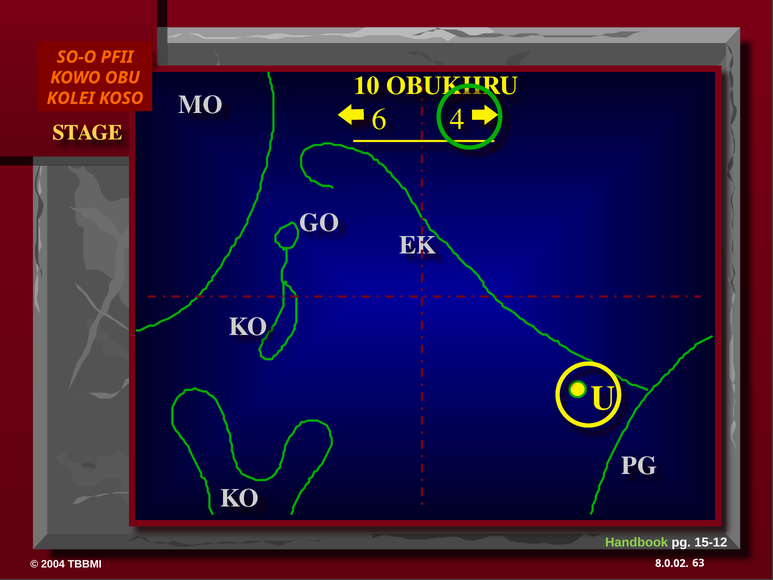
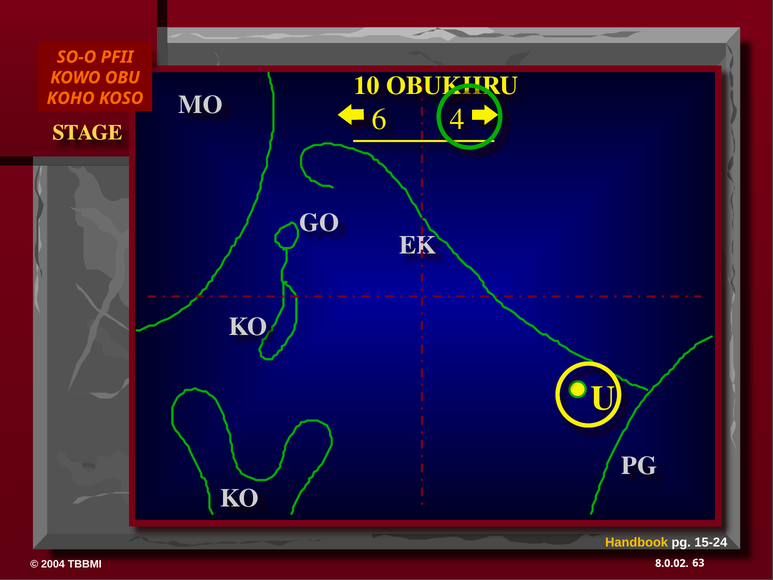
KOLEI: KOLEI -> KOHO
Handbook colour: light green -> yellow
15-12: 15-12 -> 15-24
